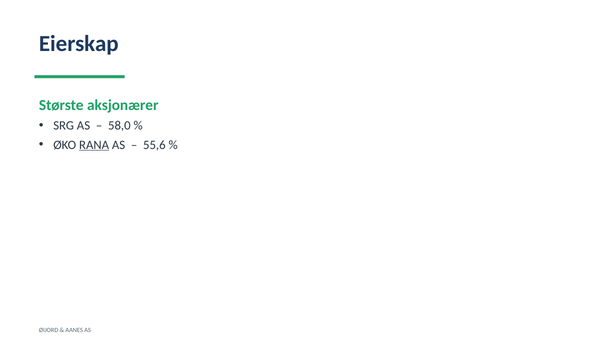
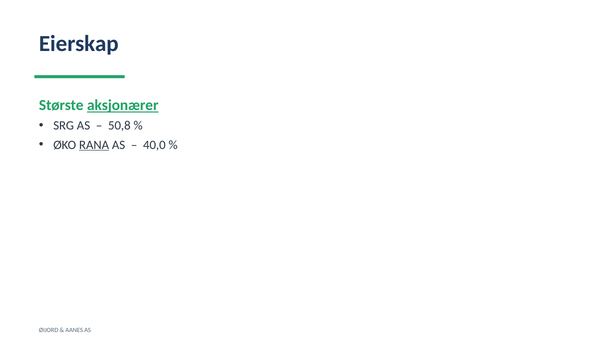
aksjonærer underline: none -> present
58,0: 58,0 -> 50,8
55,6: 55,6 -> 40,0
